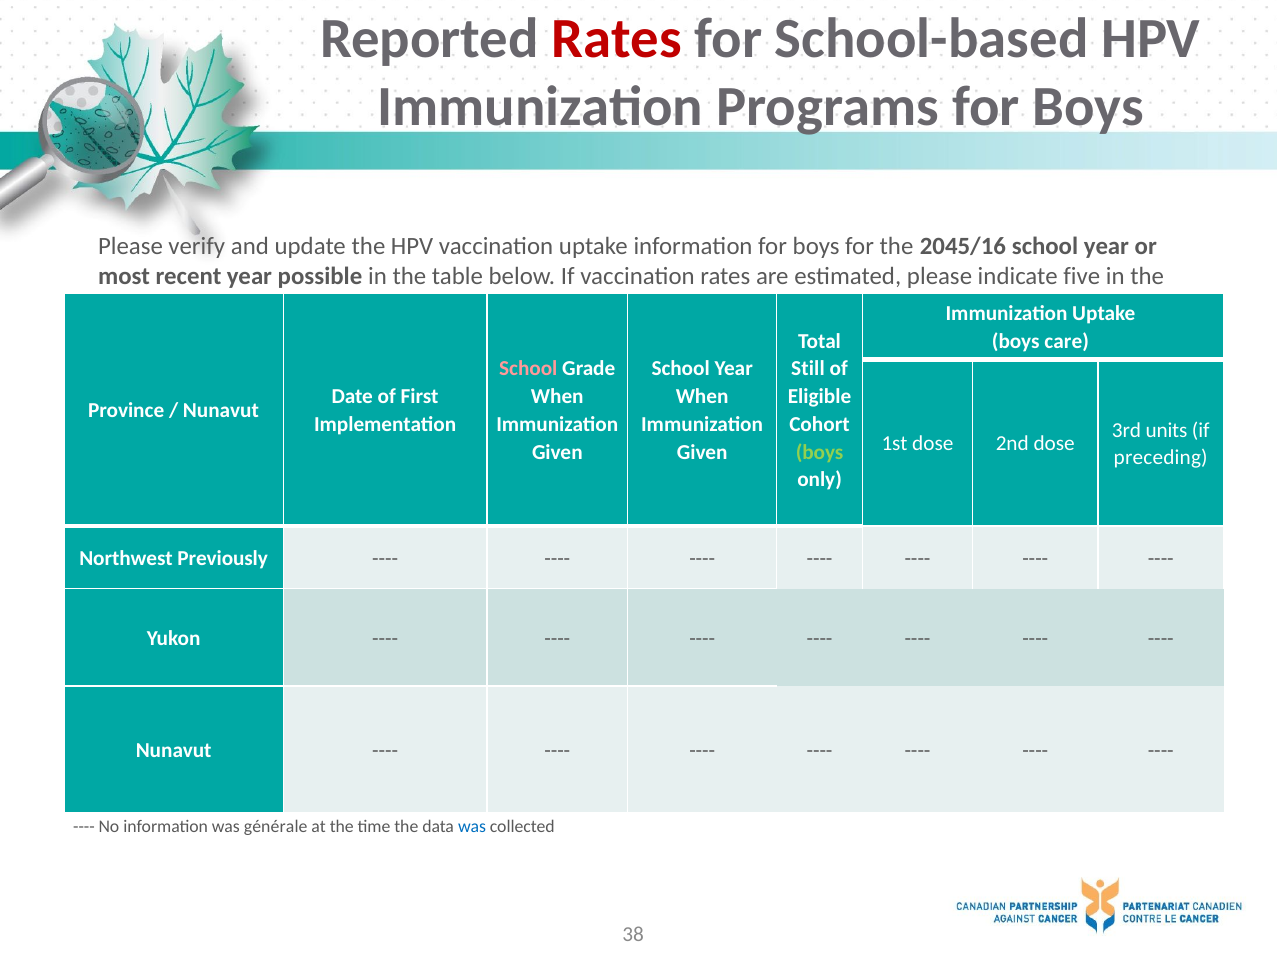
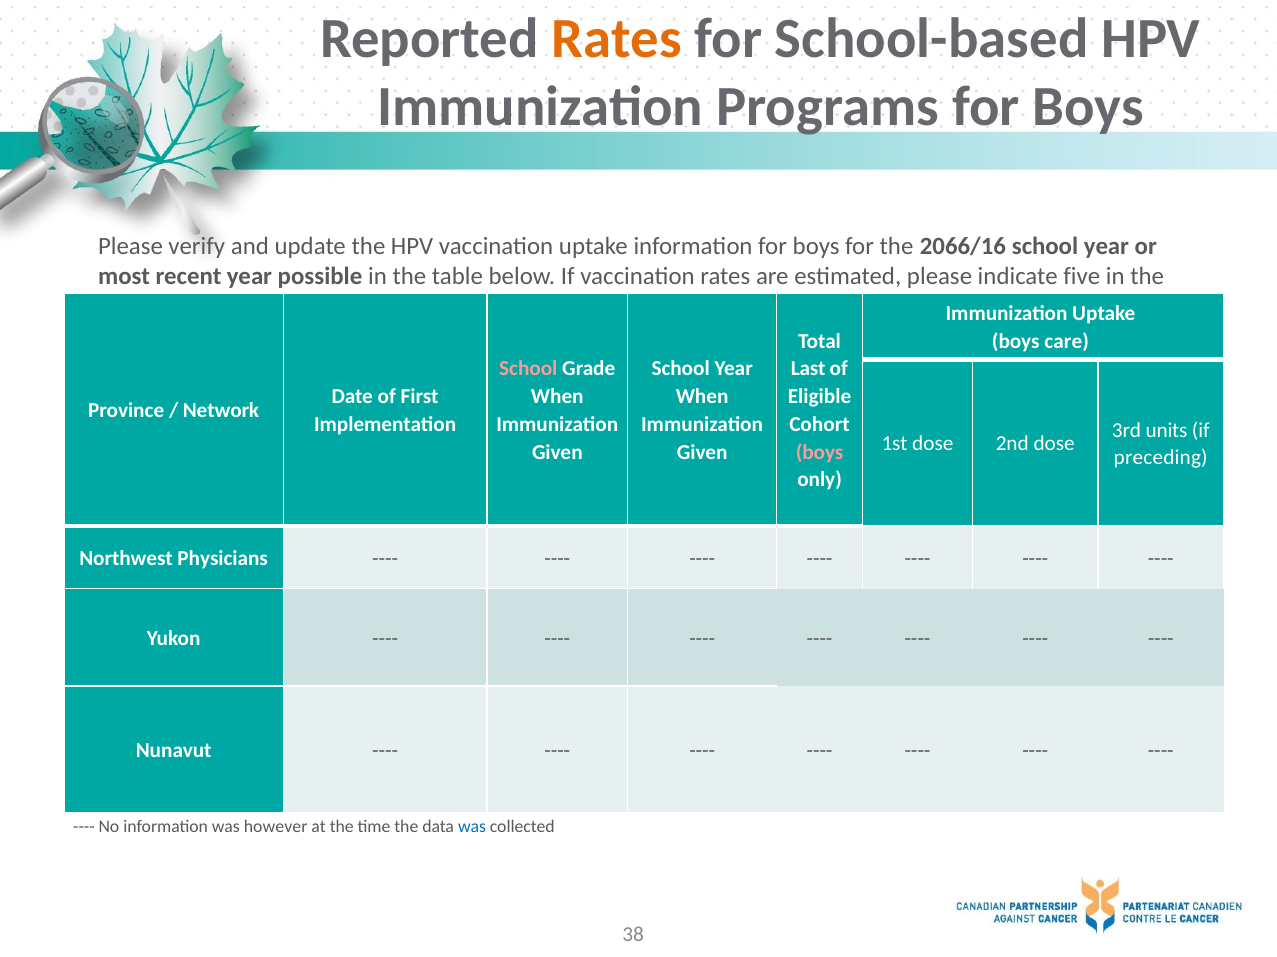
Rates at (617, 39) colour: red -> orange
2045/16: 2045/16 -> 2066/16
Still: Still -> Last
Nunavut at (221, 411): Nunavut -> Network
boys at (820, 453) colour: light green -> pink
Previously: Previously -> Physicians
générale: générale -> however
